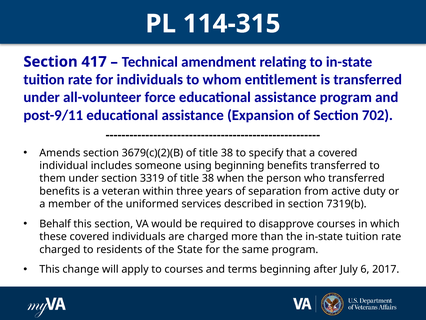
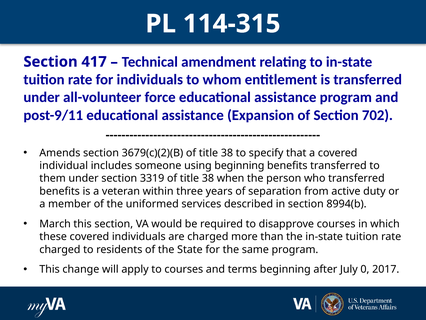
7319(b: 7319(b -> 8994(b
Behalf: Behalf -> March
6: 6 -> 0
